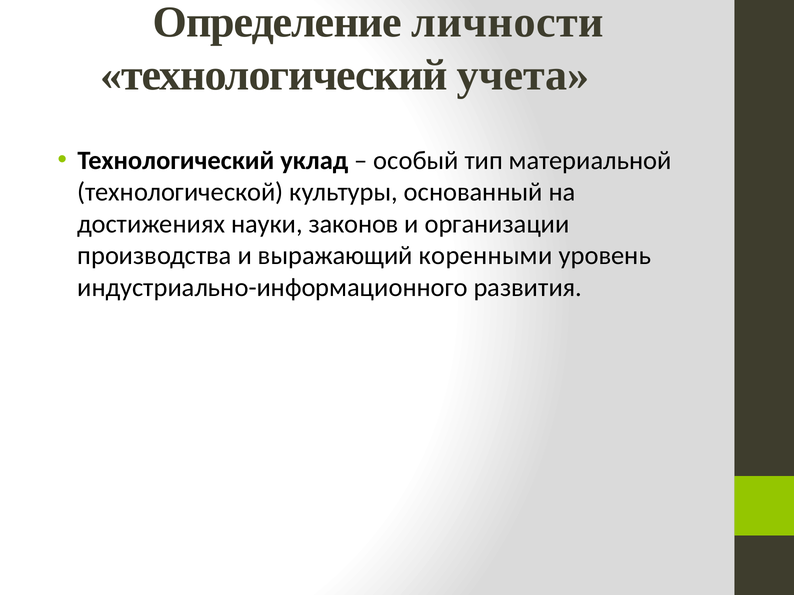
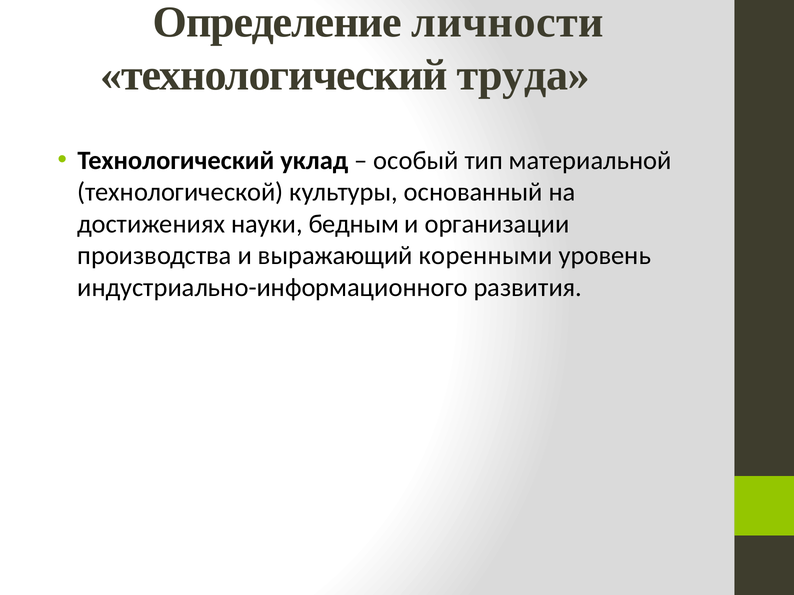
учета: учета -> труда
законов: законов -> бедным
